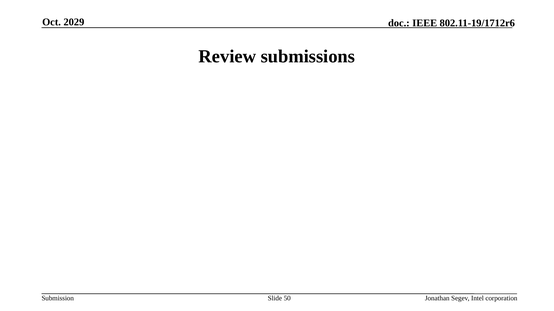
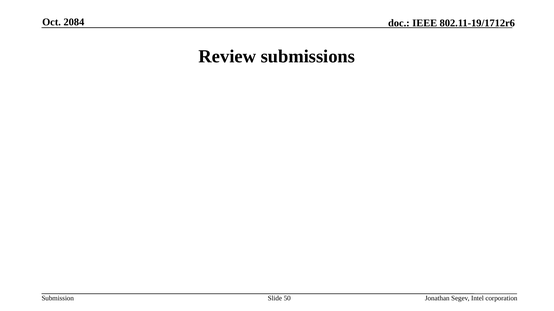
2029: 2029 -> 2084
